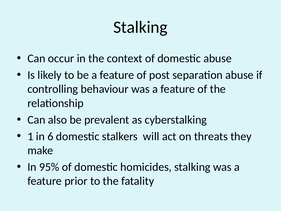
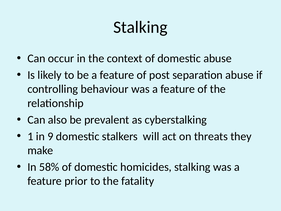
6: 6 -> 9
95%: 95% -> 58%
